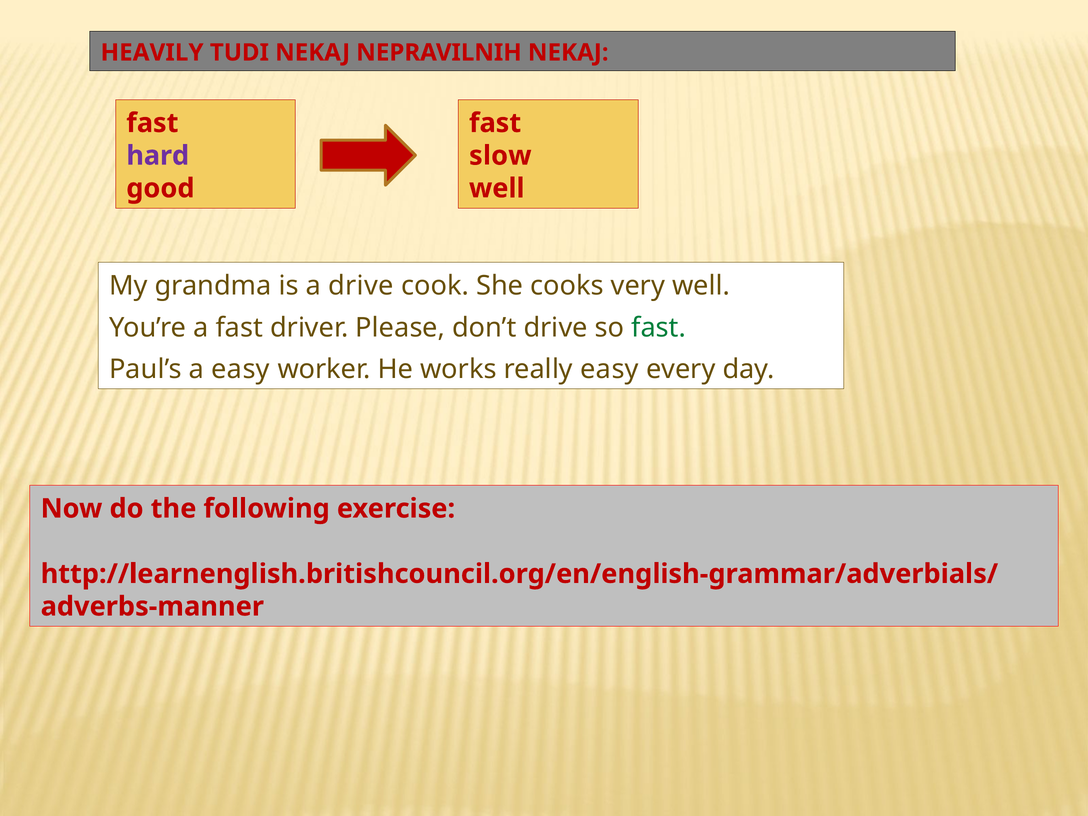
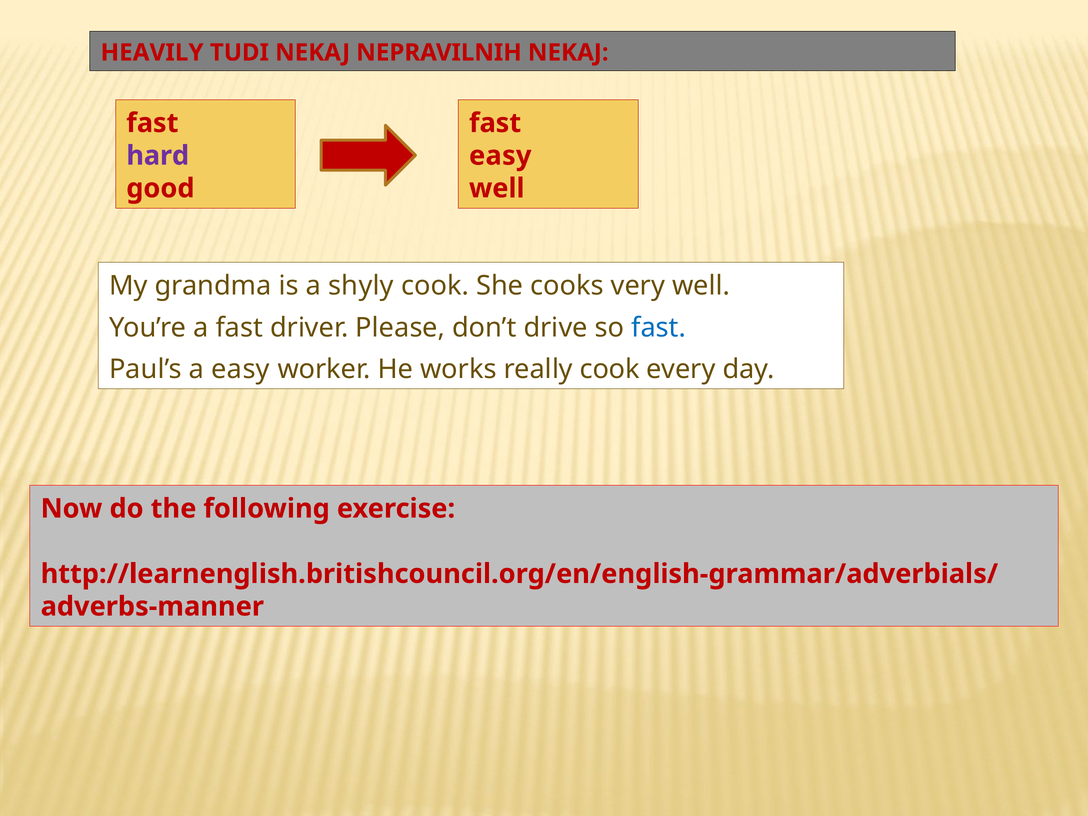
slow at (500, 156): slow -> easy
a drive: drive -> shyly
fast at (659, 328) colour: green -> blue
really easy: easy -> cook
